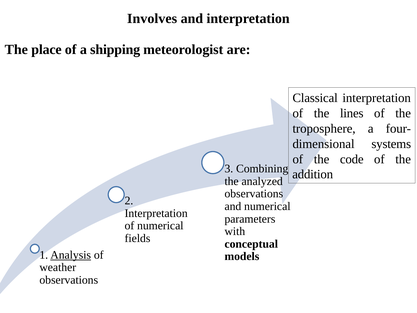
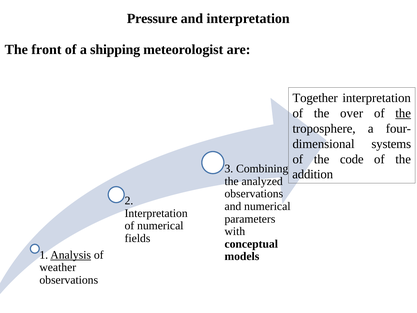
Involves: Involves -> Pressure
place: place -> front
Classical: Classical -> Together
lines: lines -> over
the at (403, 113) underline: none -> present
